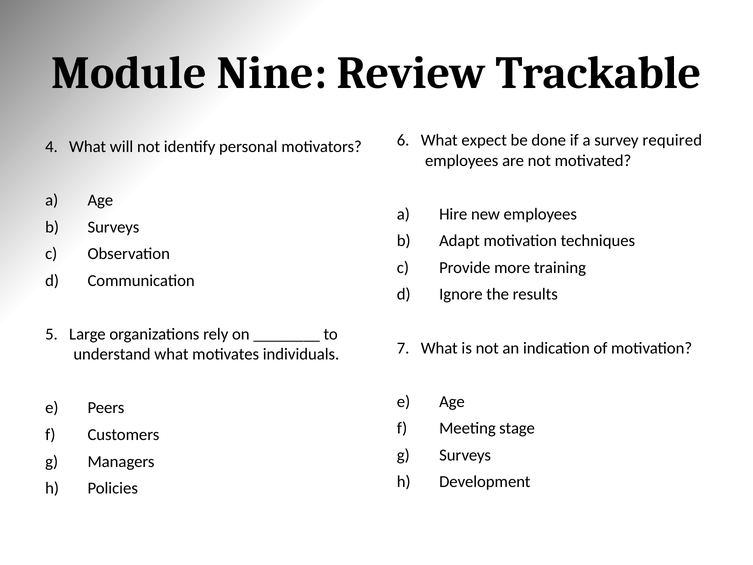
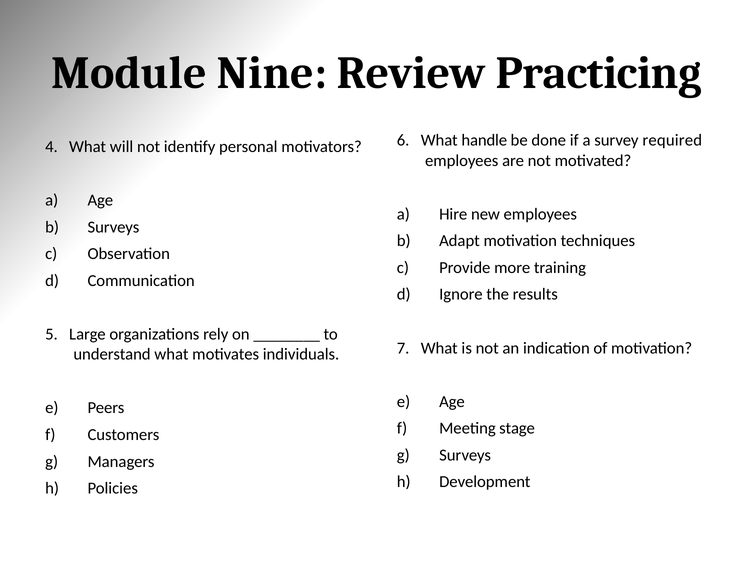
Trackable: Trackable -> Practicing
expect: expect -> handle
